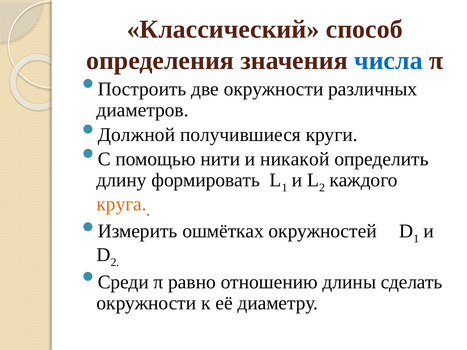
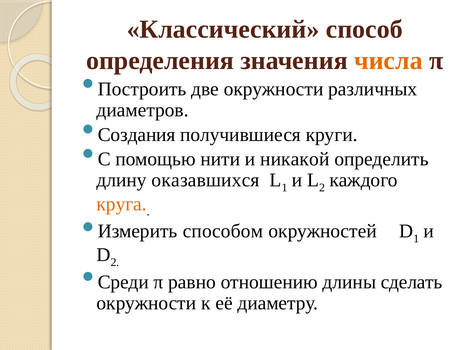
числа colour: blue -> orange
Должной: Должной -> Создания
формировать: формировать -> оказавшихся
ошмётках: ошмётках -> способом
